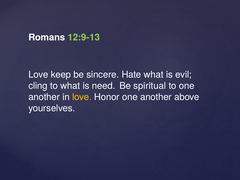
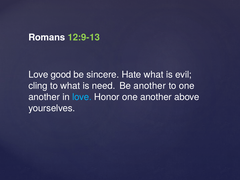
keep: keep -> good
Be spiritual: spiritual -> another
love at (82, 97) colour: yellow -> light blue
